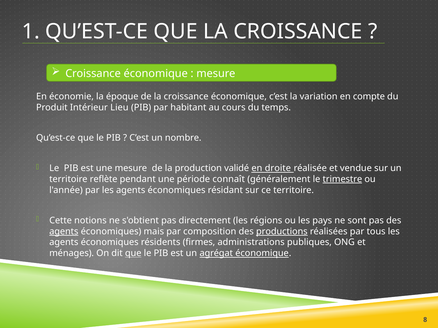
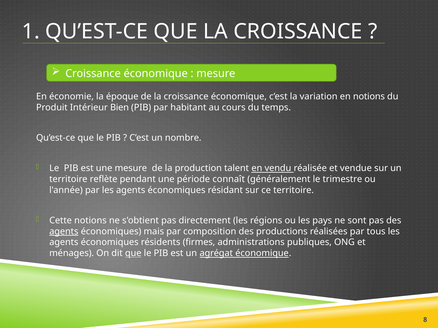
en compte: compte -> notions
Lieu: Lieu -> Bien
validé: validé -> talent
droite: droite -> vendu
trimestre underline: present -> none
productions underline: present -> none
